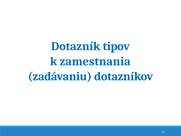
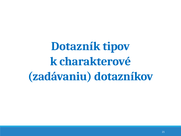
zamestnania: zamestnania -> charakterové
